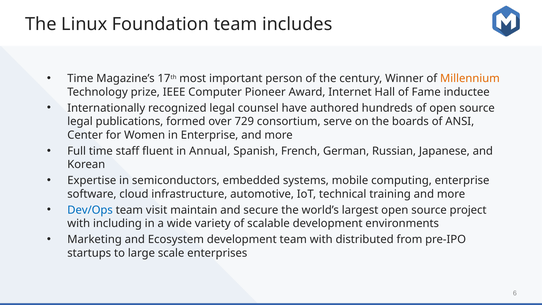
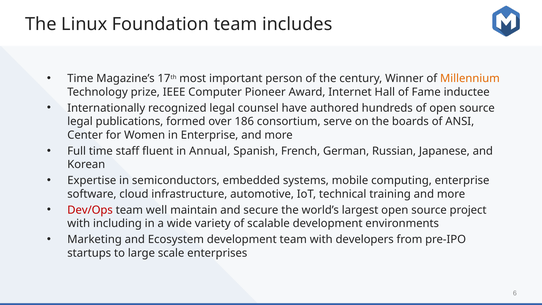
729: 729 -> 186
Dev/Ops colour: blue -> red
visit: visit -> well
distributed: distributed -> developers
